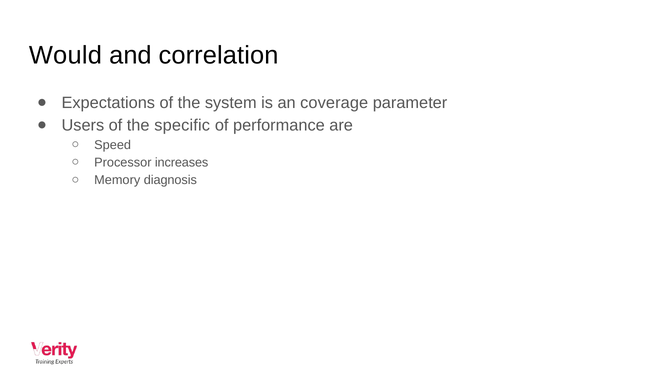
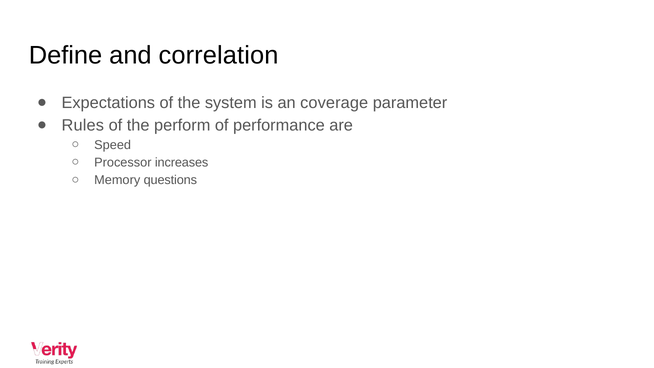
Would: Would -> Define
Users: Users -> Rules
specific: specific -> perform
diagnosis: diagnosis -> questions
